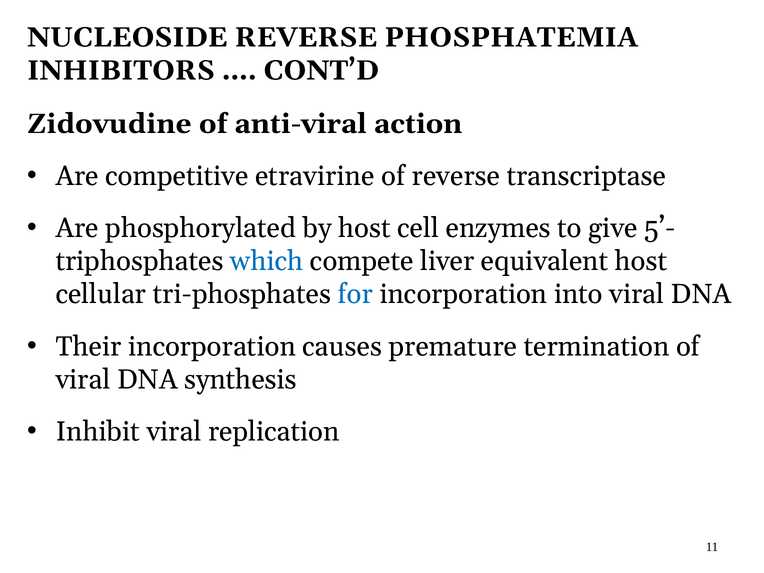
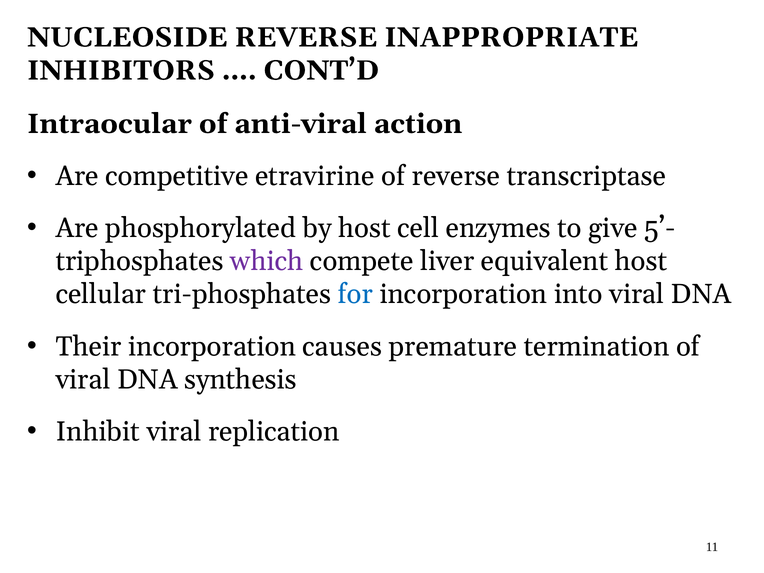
PHOSPHATEMIA: PHOSPHATEMIA -> INAPPROPRIATE
Zidovudine: Zidovudine -> Intraocular
which colour: blue -> purple
